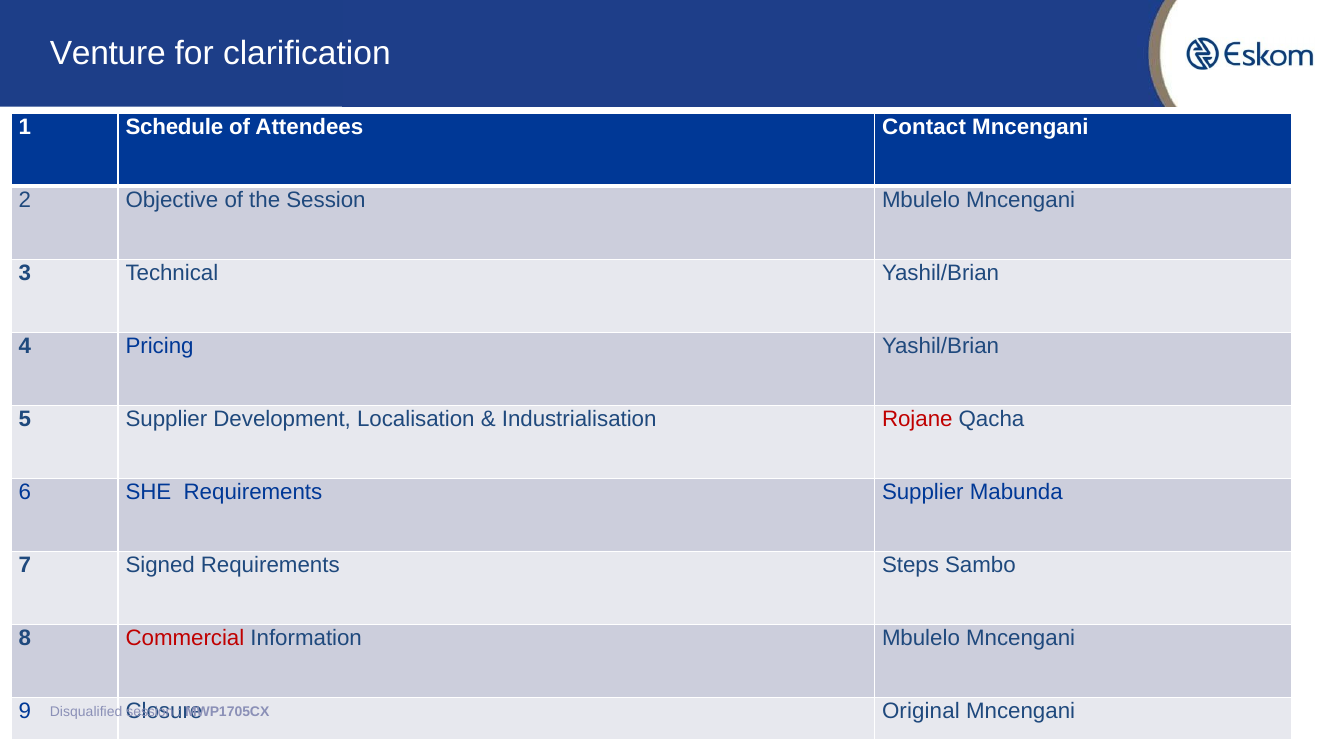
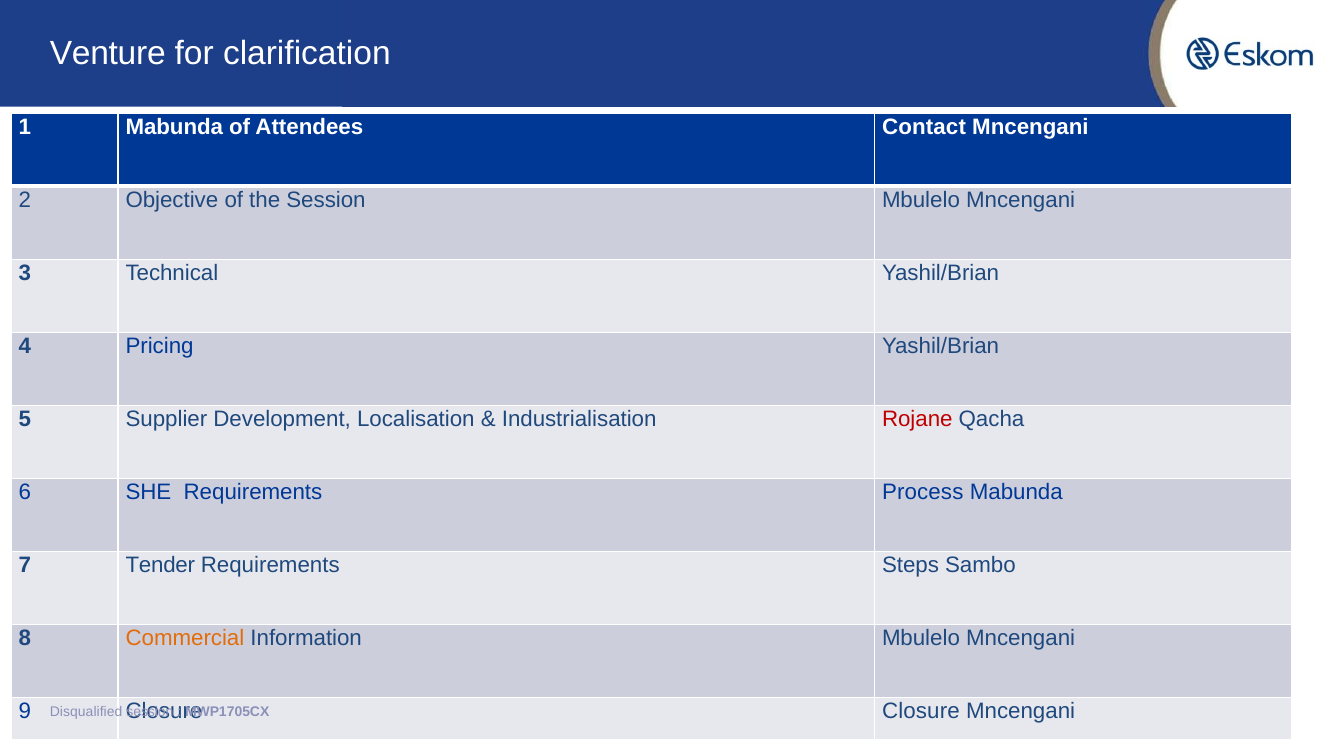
1 Schedule: Schedule -> Mabunda
Requirements Supplier: Supplier -> Process
Signed: Signed -> Tender
Commercial colour: red -> orange
Original at (921, 711): Original -> Closure
